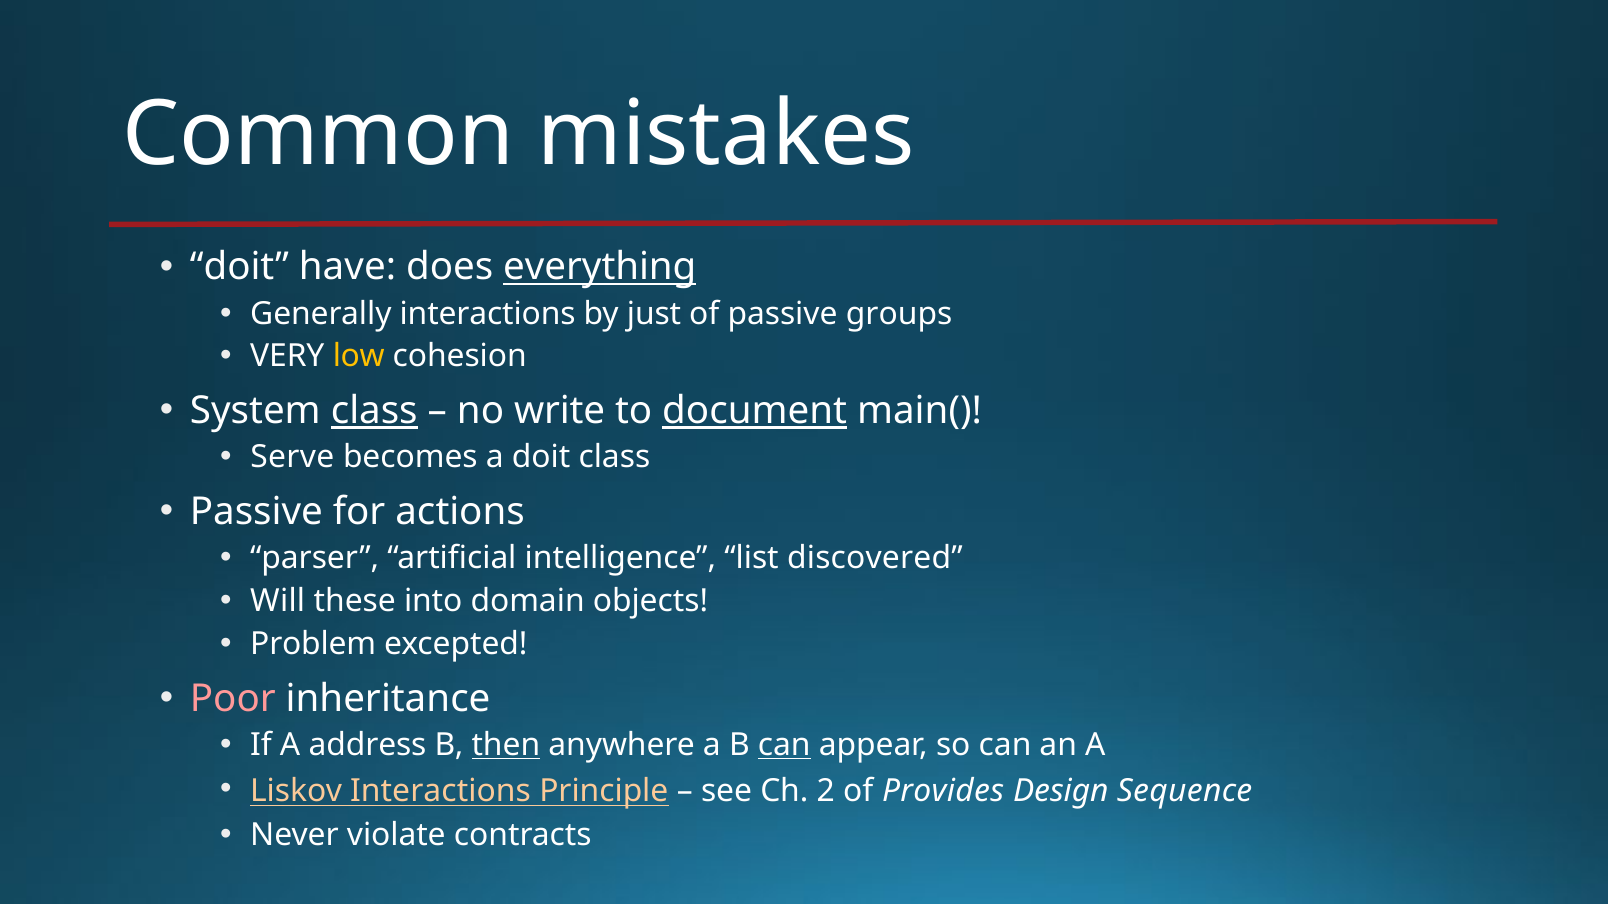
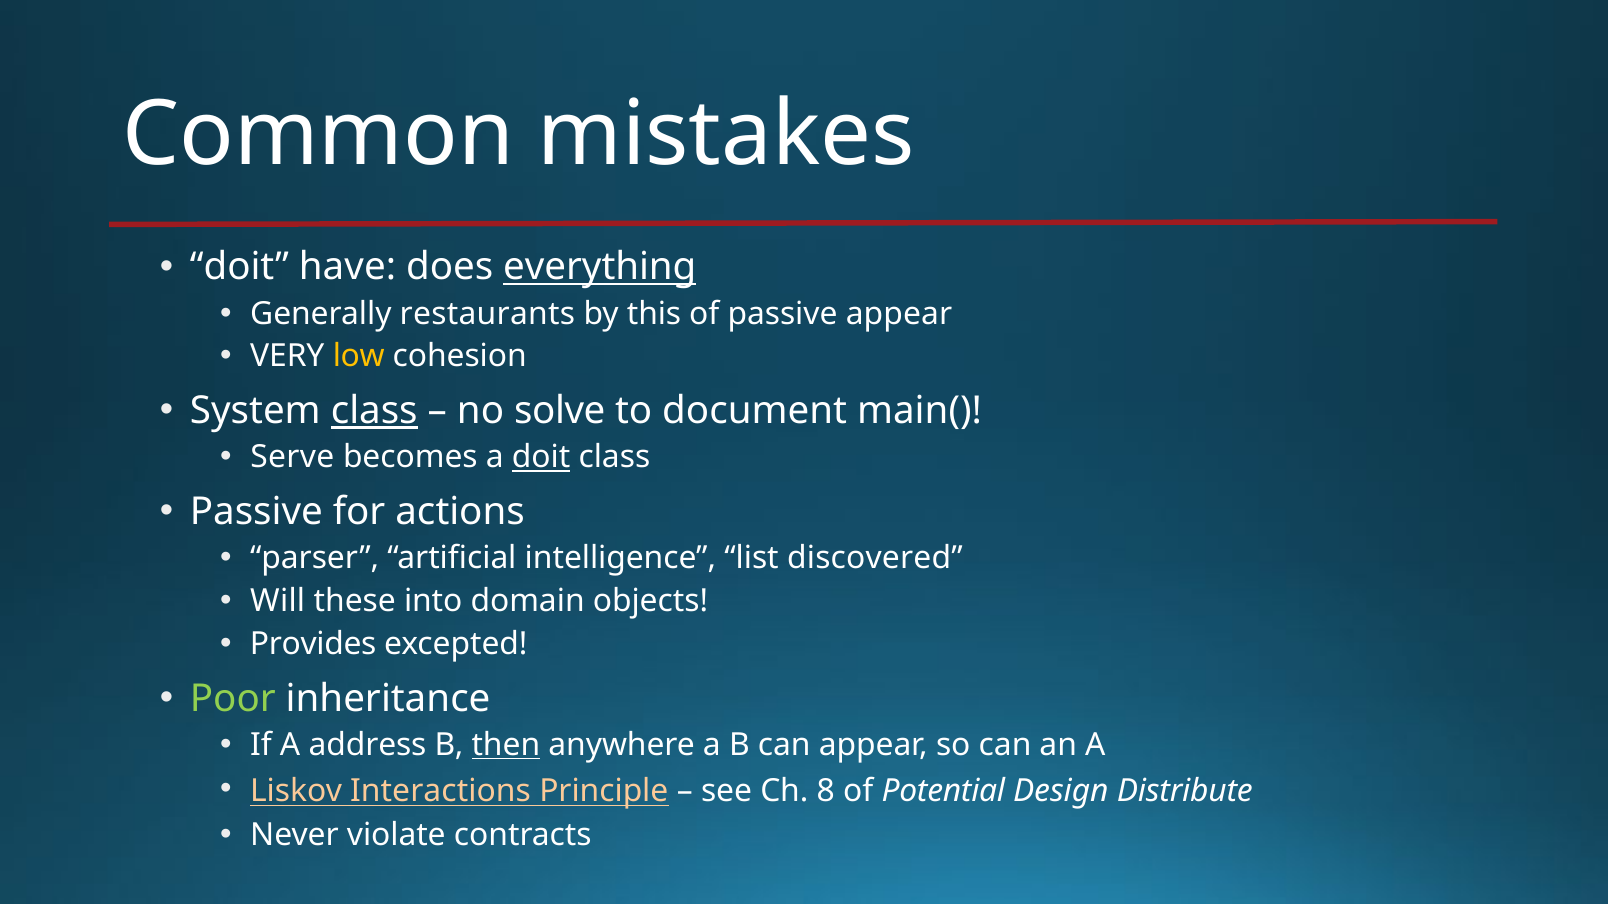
Generally interactions: interactions -> restaurants
just: just -> this
passive groups: groups -> appear
write: write -> solve
document underline: present -> none
doit at (541, 458) underline: none -> present
Problem: Problem -> Provides
Poor colour: pink -> light green
can at (784, 745) underline: present -> none
2: 2 -> 8
Provides: Provides -> Potential
Sequence: Sequence -> Distribute
